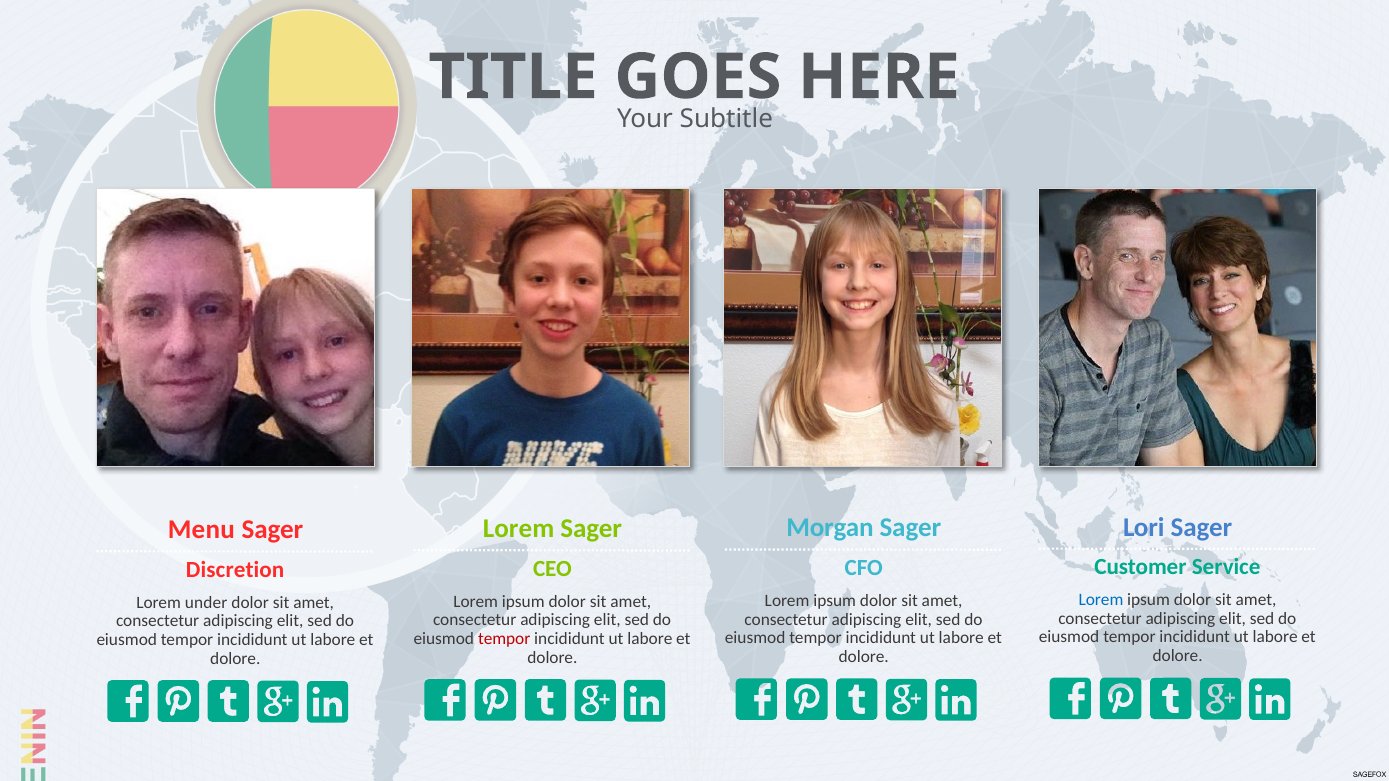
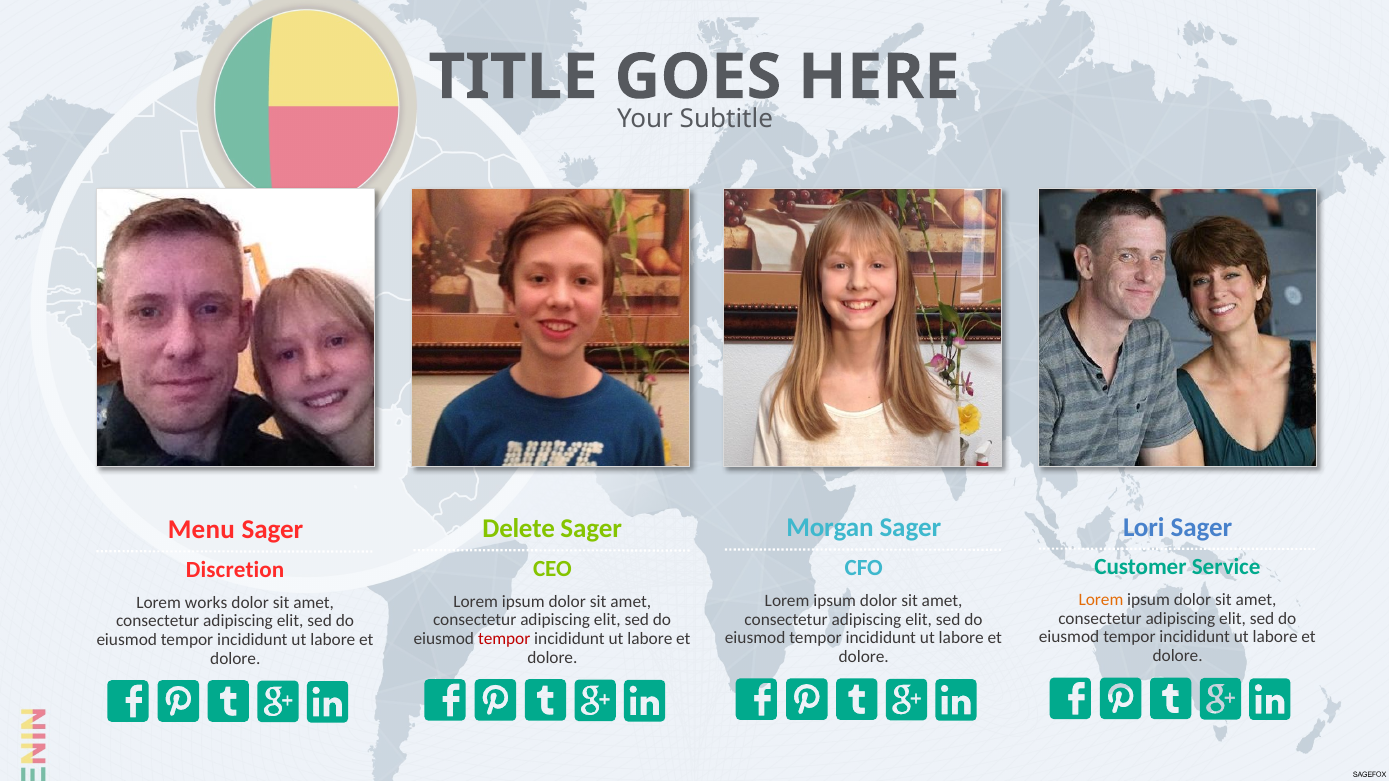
Lorem at (519, 529): Lorem -> Delete
Lorem at (1101, 600) colour: blue -> orange
under: under -> works
